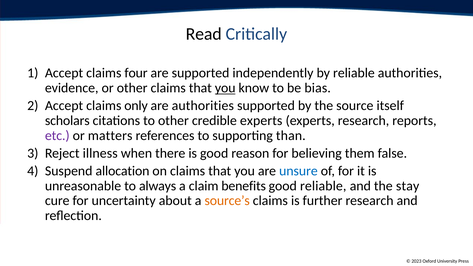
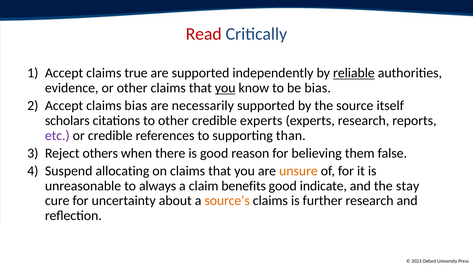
Read colour: black -> red
four: four -> true
reliable at (354, 73) underline: none -> present
claims only: only -> bias
are authorities: authorities -> necessarily
or matters: matters -> credible
illness: illness -> others
allocation: allocation -> allocating
unsure colour: blue -> orange
good reliable: reliable -> indicate
